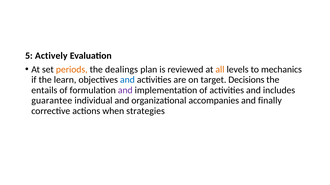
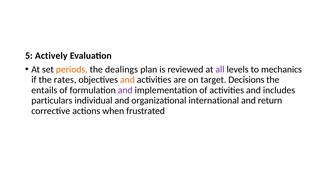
all colour: orange -> purple
learn: learn -> rates
and at (127, 80) colour: blue -> orange
guarantee: guarantee -> particulars
accompanies: accompanies -> international
finally: finally -> return
strategies: strategies -> frustrated
